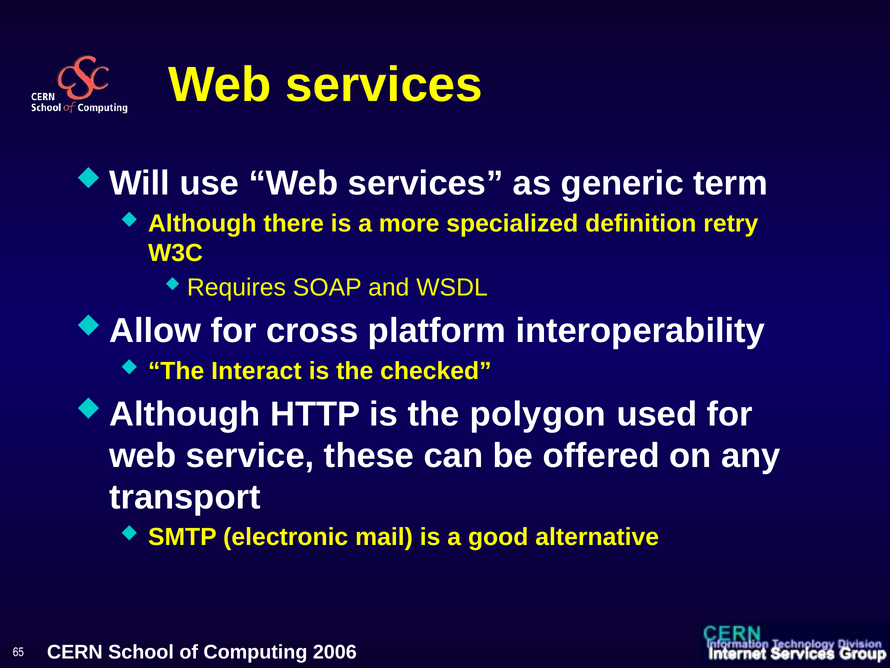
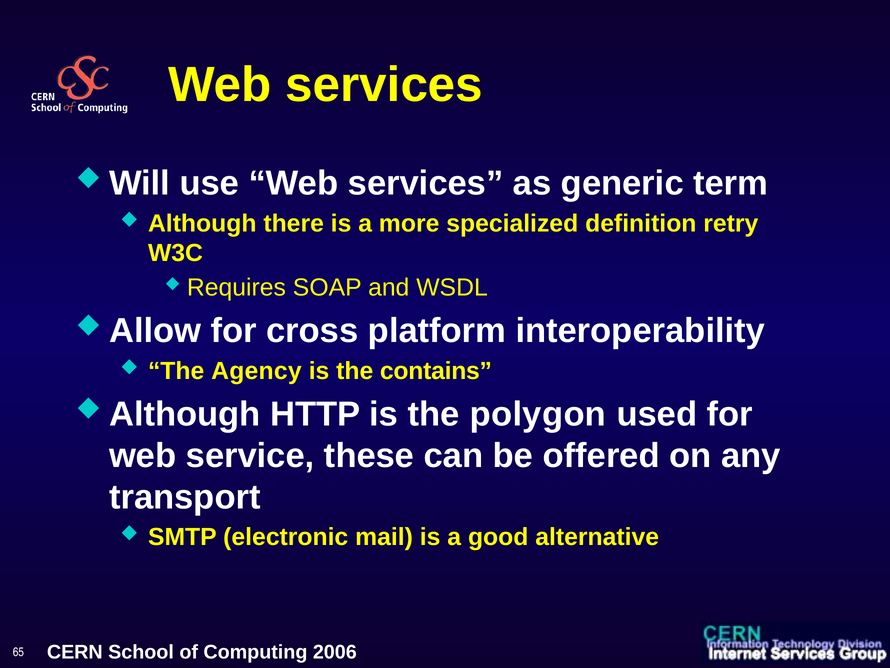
Interact: Interact -> Agency
checked: checked -> contains
